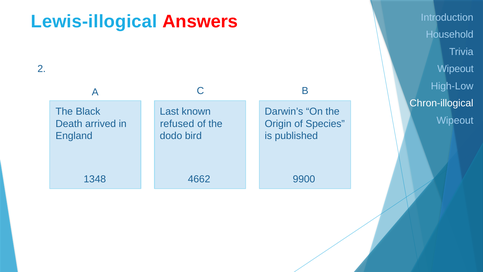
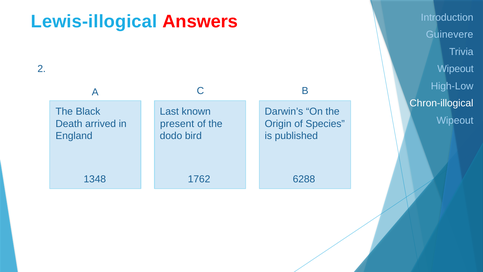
Household: Household -> Guinevere
refused: refused -> present
4662: 4662 -> 1762
9900: 9900 -> 6288
